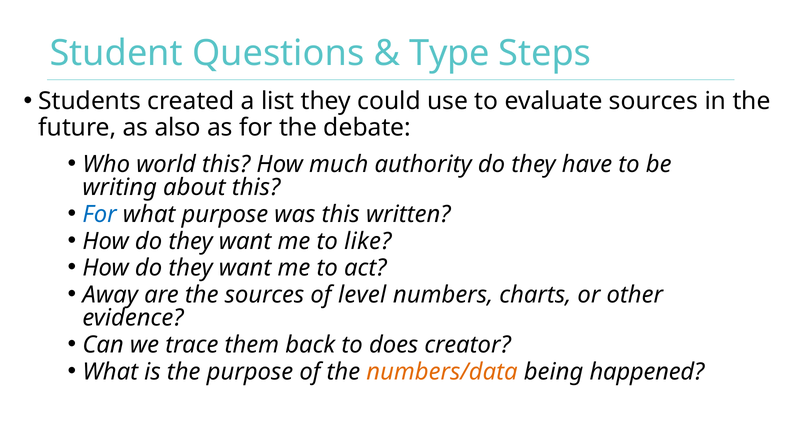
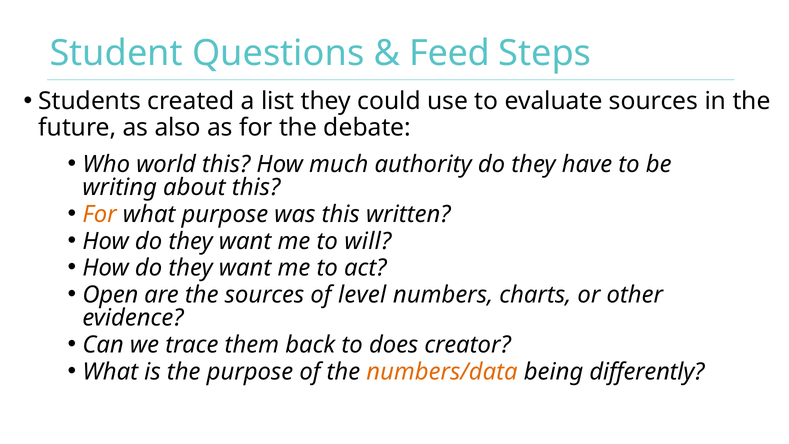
Type: Type -> Feed
For at (100, 214) colour: blue -> orange
like: like -> will
Away: Away -> Open
happened: happened -> differently
